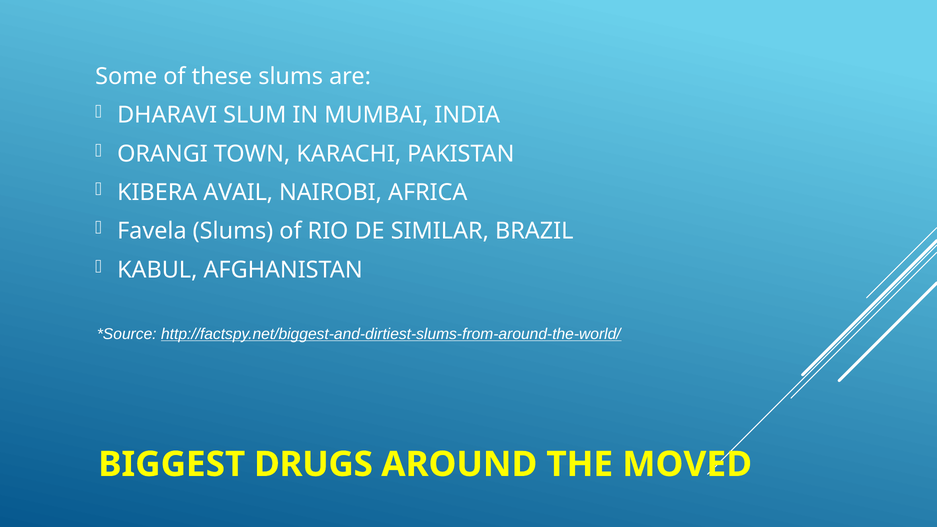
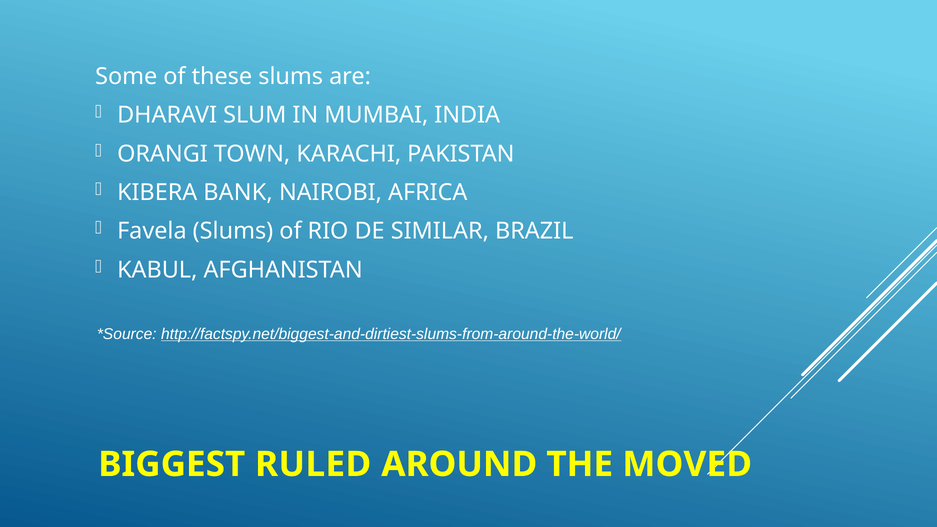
AVAIL: AVAIL -> BANK
DRUGS: DRUGS -> RULED
